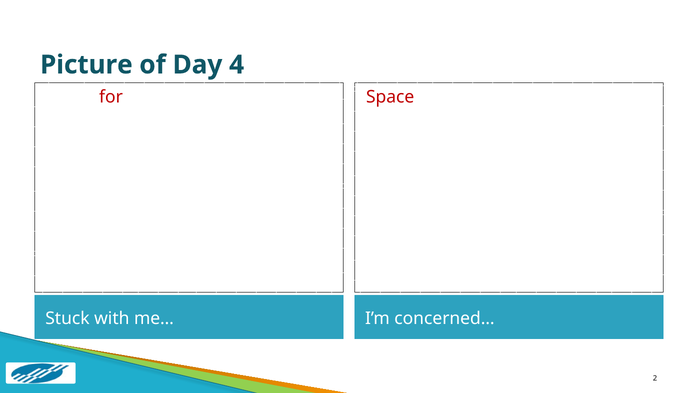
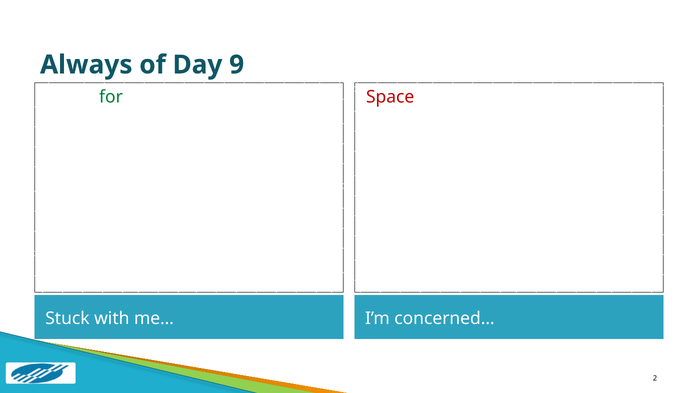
Picture: Picture -> Always
4: 4 -> 9
for at (111, 97) colour: red -> green
